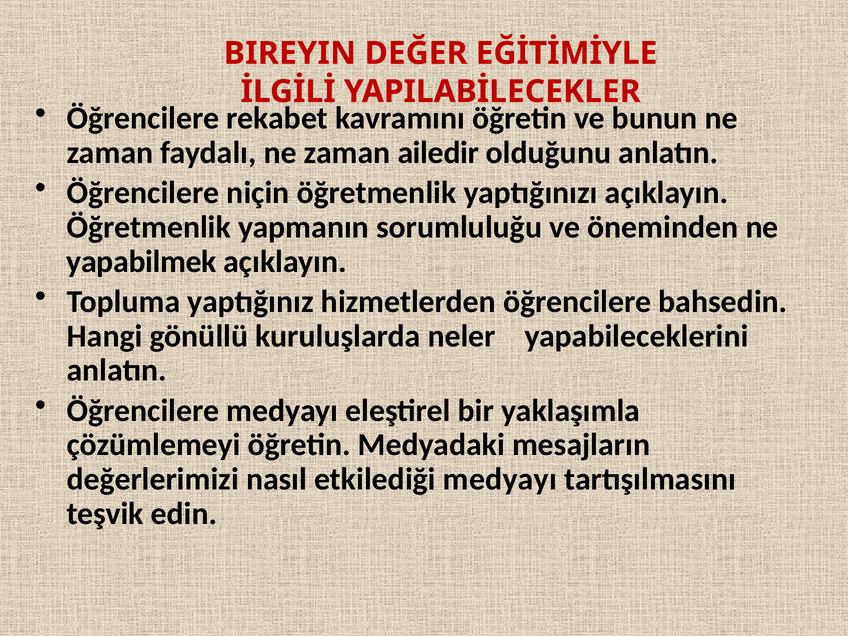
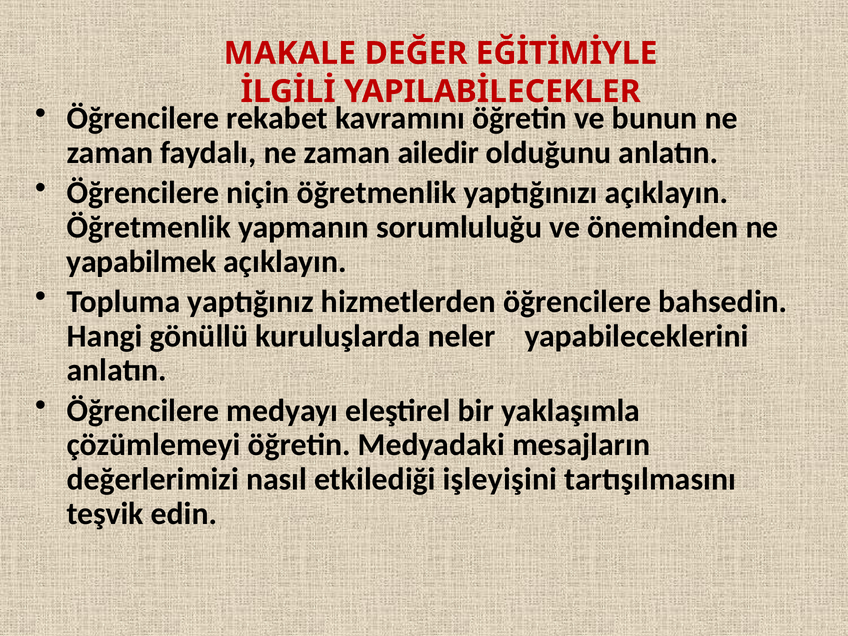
BIREYIN: BIREYIN -> MAKALE
etkilediği medyayı: medyayı -> işleyişini
